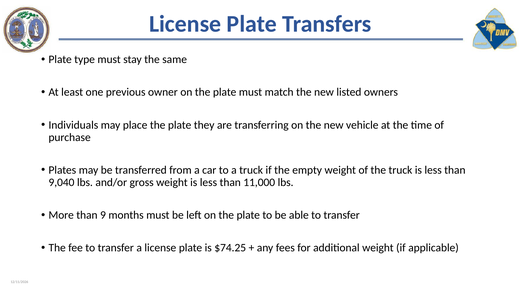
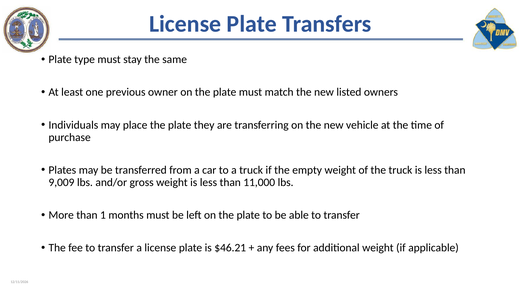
9,040: 9,040 -> 9,009
9: 9 -> 1
$74.25: $74.25 -> $46.21
